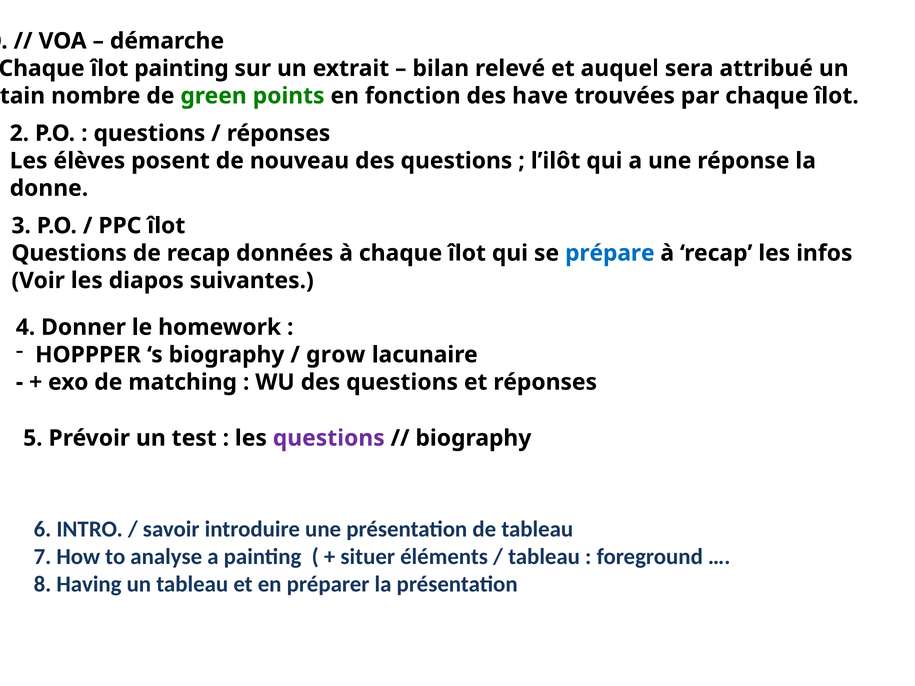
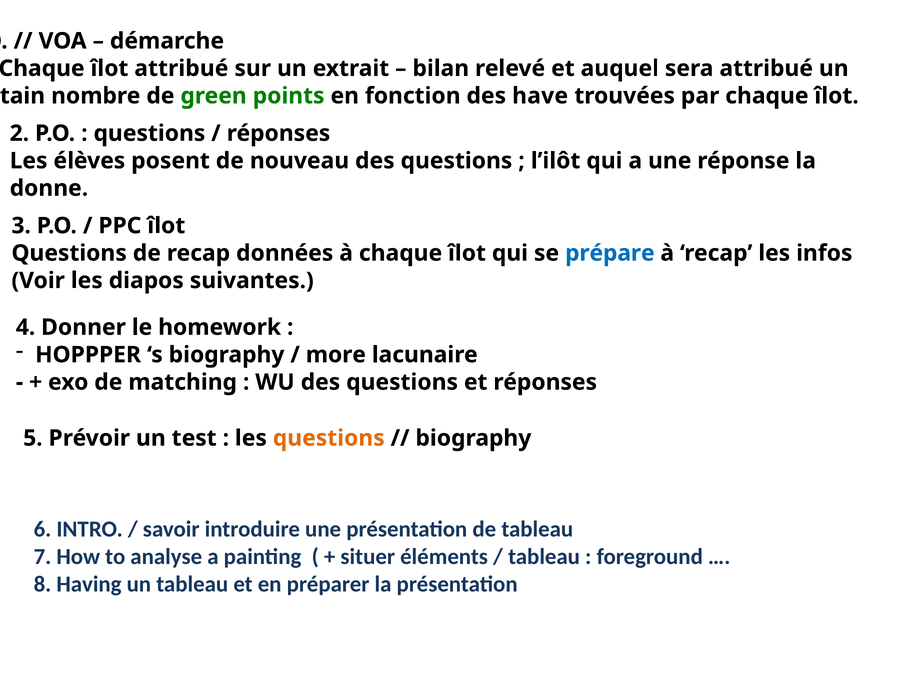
îlot painting: painting -> attribué
grow: grow -> more
questions at (329, 438) colour: purple -> orange
